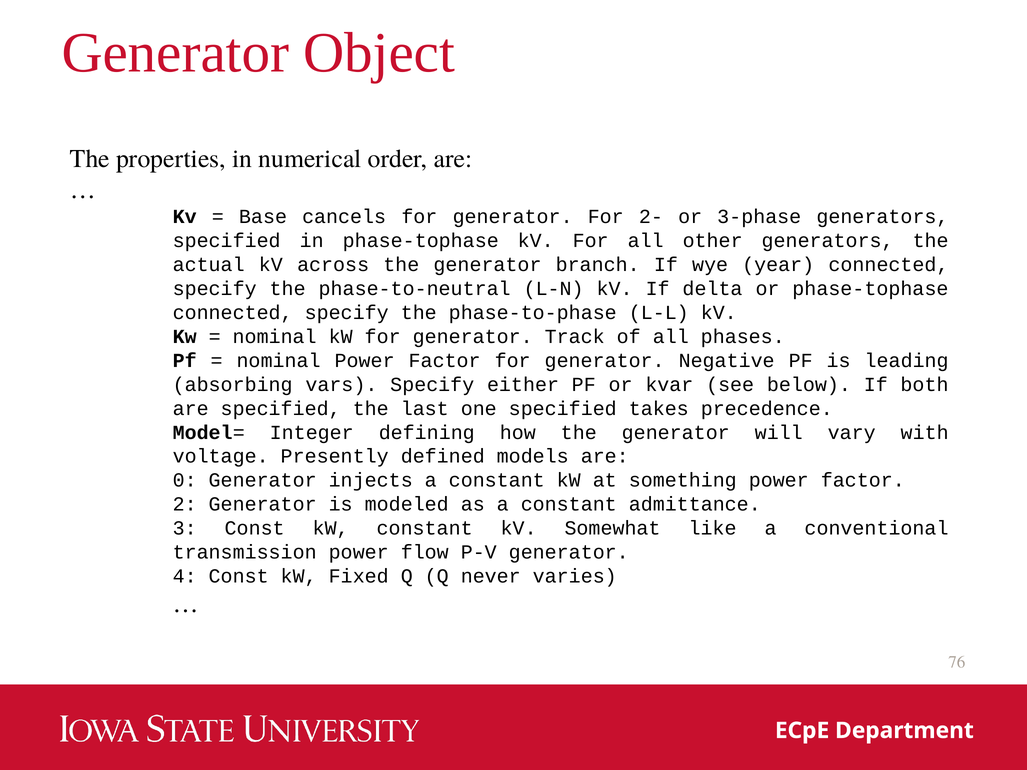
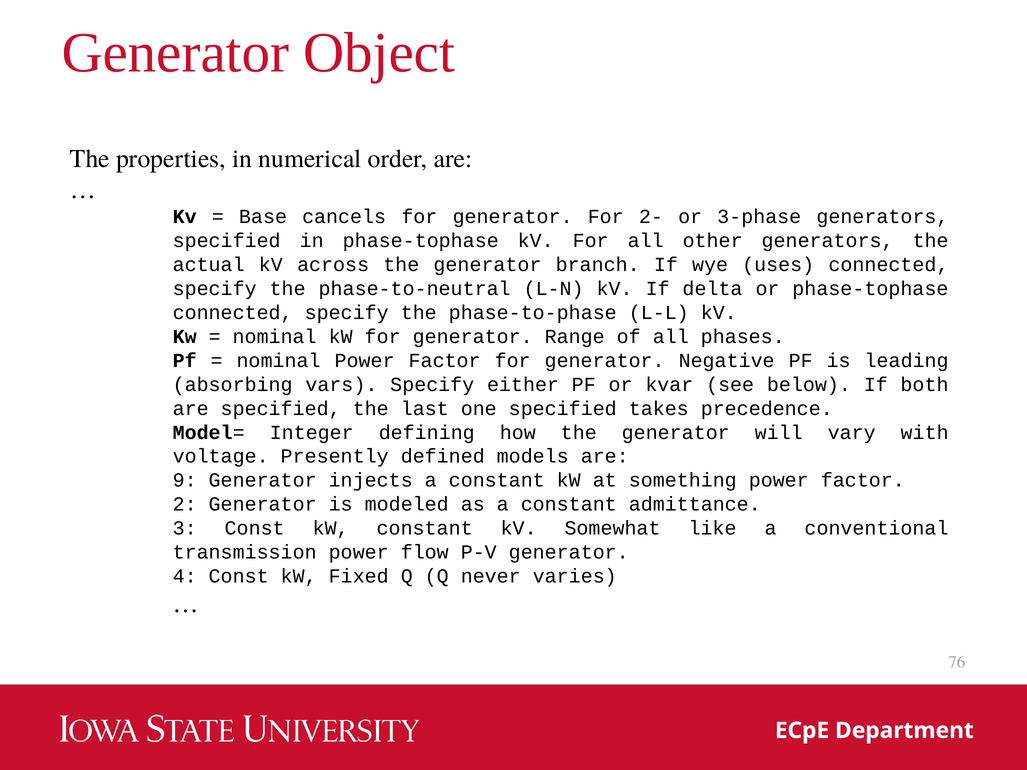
year: year -> uses
Track: Track -> Range
0: 0 -> 9
